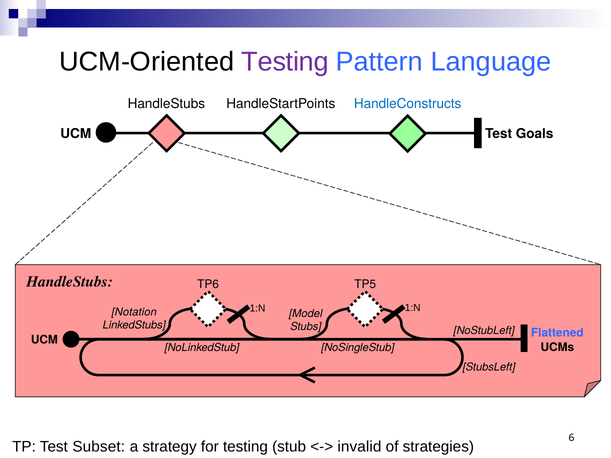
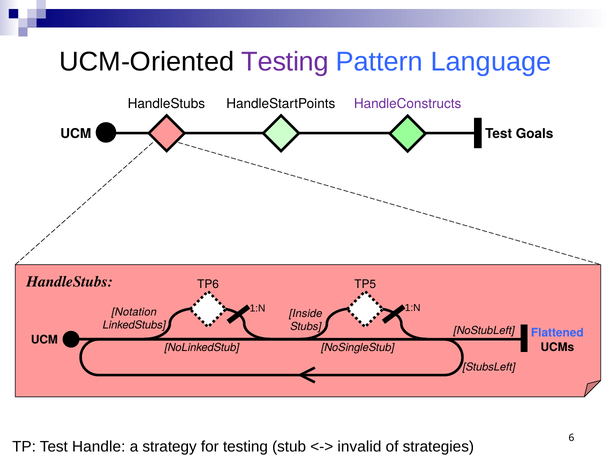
HandleConstructs colour: blue -> purple
Model: Model -> Inside
Subset: Subset -> Handle
